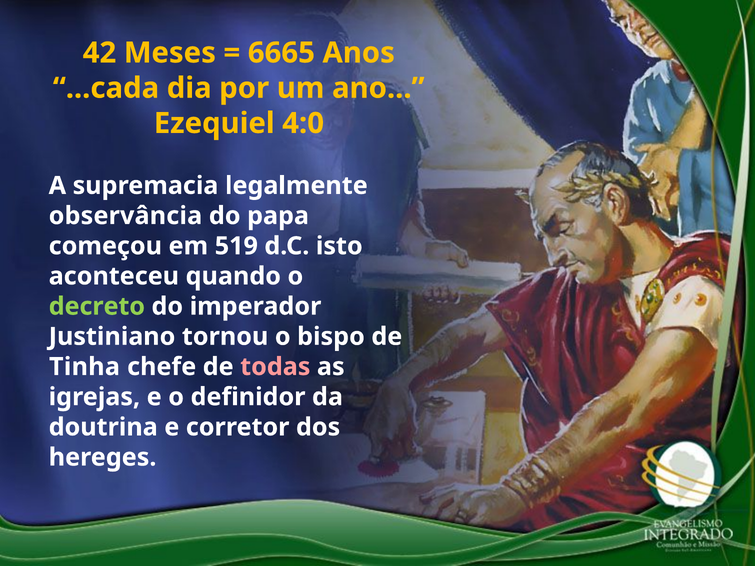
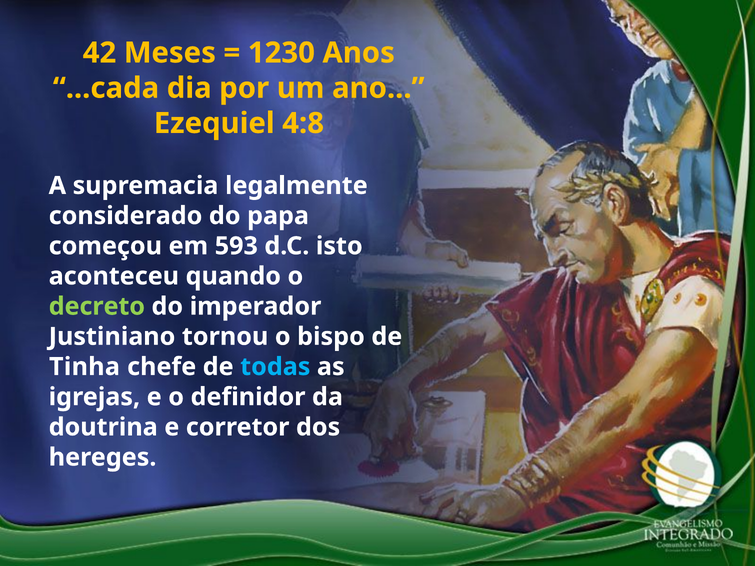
6665: 6665 -> 1230
4:0: 4:0 -> 4:8
observância: observância -> considerado
519: 519 -> 593
todas colour: pink -> light blue
